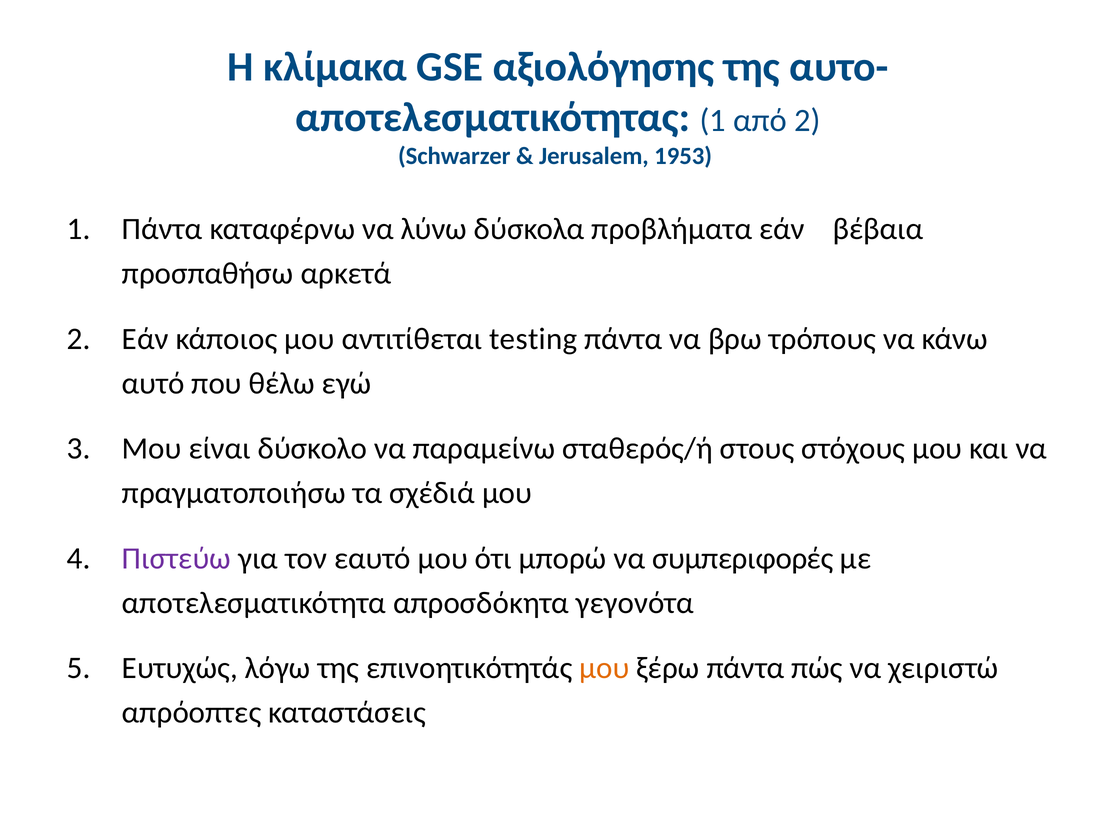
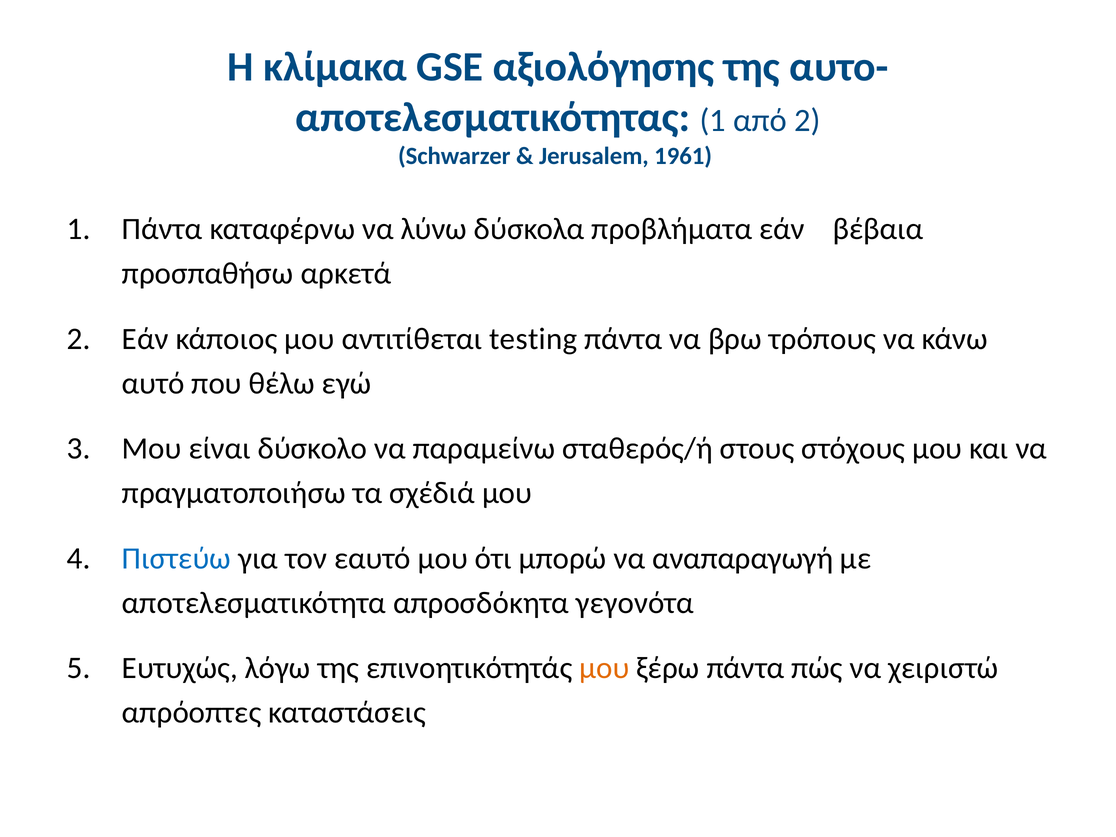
1953: 1953 -> 1961
Πιστεύω colour: purple -> blue
συμπεριφορές: συμπεριφορές -> αναπαραγωγή
